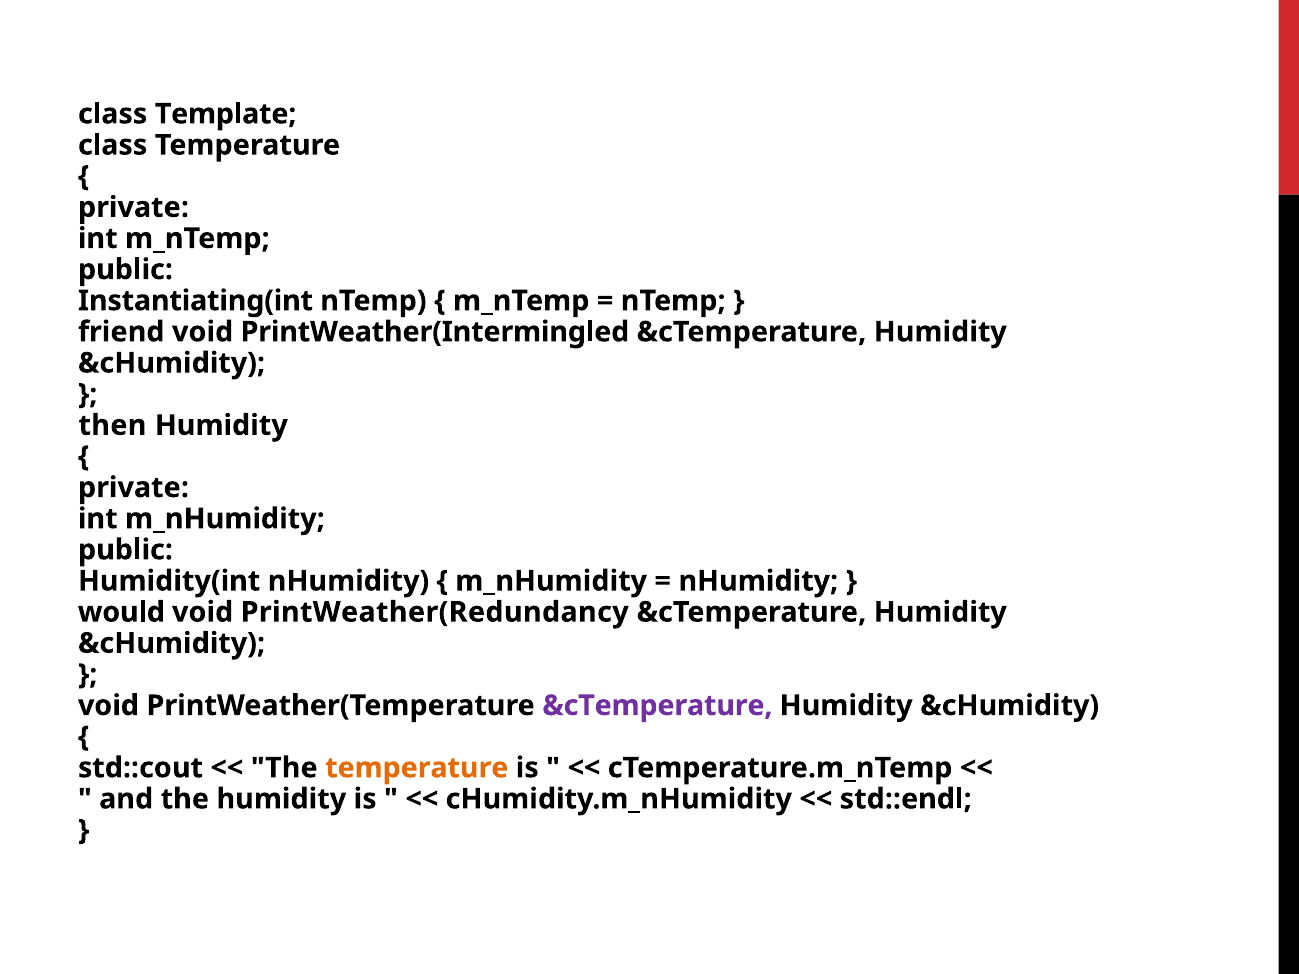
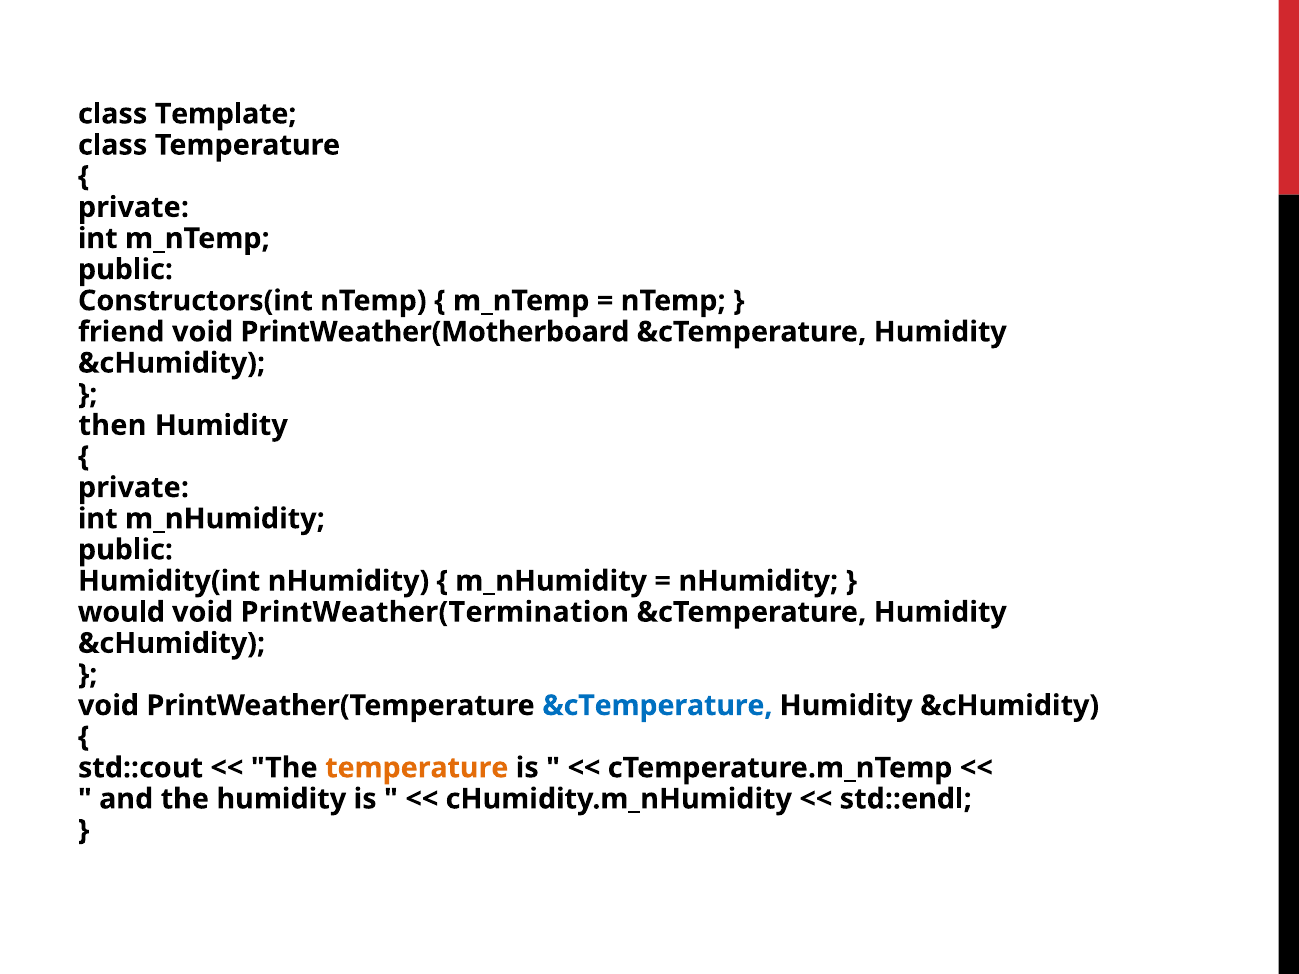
Instantiating(int: Instantiating(int -> Constructors(int
PrintWeather(Intermingled: PrintWeather(Intermingled -> PrintWeather(Motherboard
PrintWeather(Redundancy: PrintWeather(Redundancy -> PrintWeather(Termination
&cTemperature at (657, 706) colour: purple -> blue
